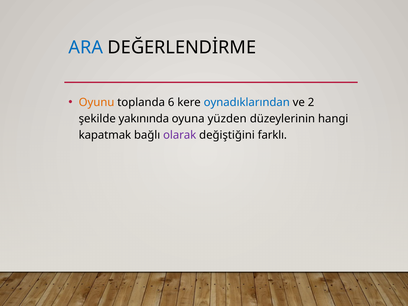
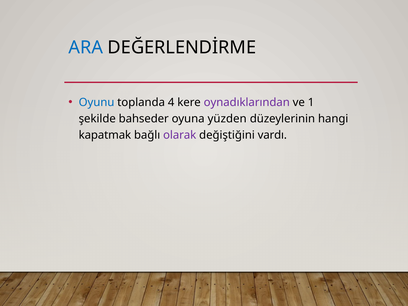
Oyunu colour: orange -> blue
6: 6 -> 4
oynadıklarından colour: blue -> purple
2: 2 -> 1
yakınında: yakınında -> bahseder
farklı: farklı -> vardı
